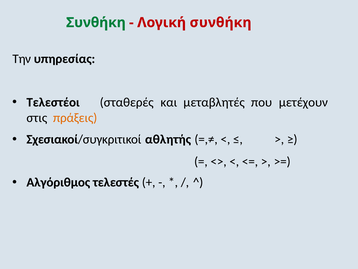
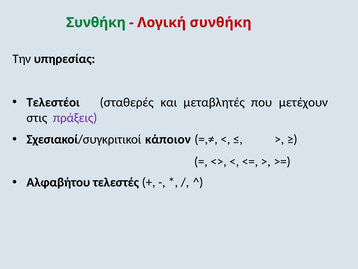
πράξεις colour: orange -> purple
αθλητής: αθλητής -> κάποιον
Αλγόριθμος: Αλγόριθμος -> Αλφαβήτου
